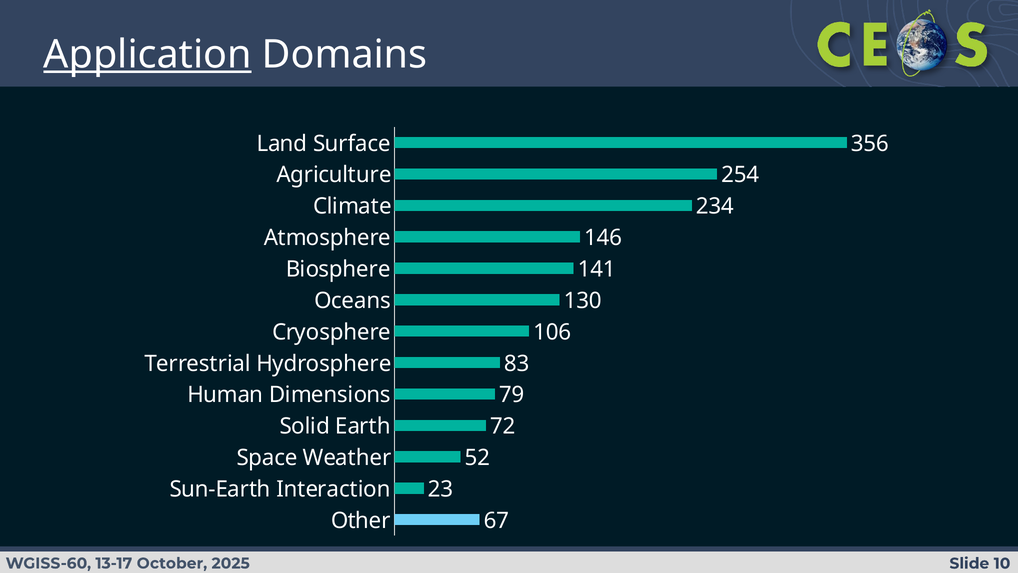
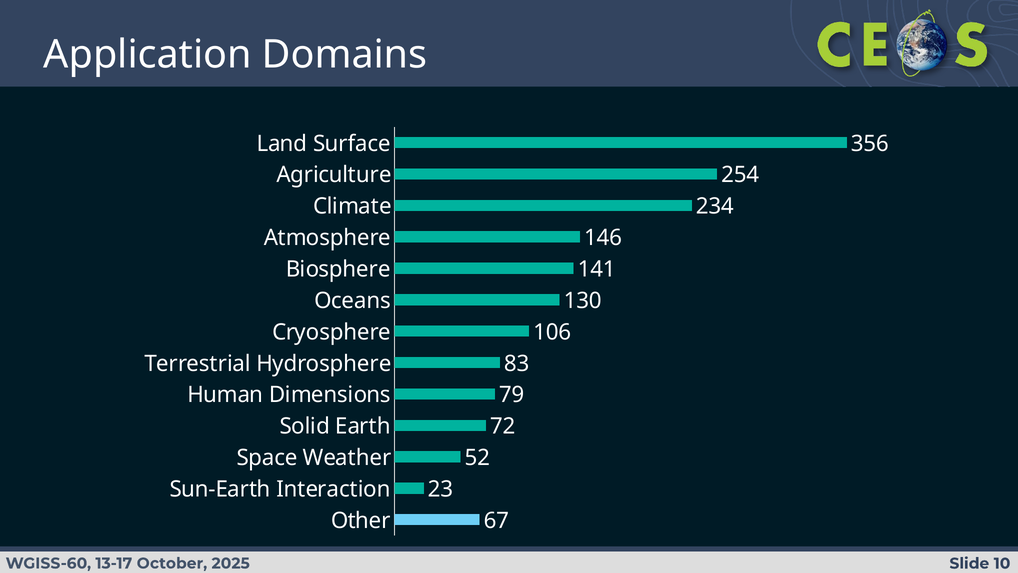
Application underline: present -> none
